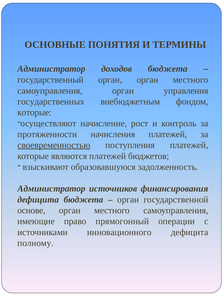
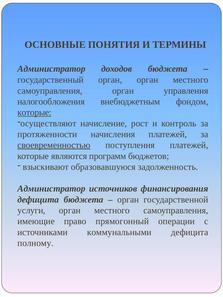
государственных: государственных -> налогообложения
которые at (34, 113) underline: none -> present
являются платежей: платежей -> программ
основе: основе -> услуги
инновационного: инновационного -> коммунальными
